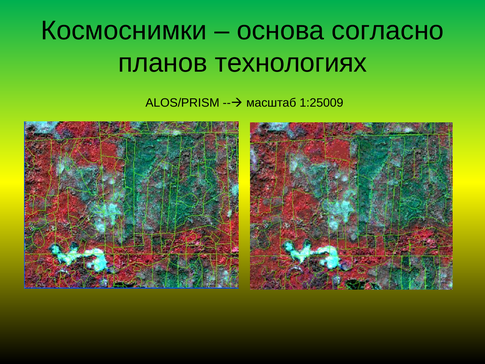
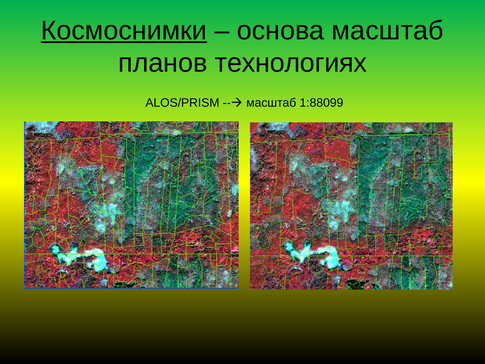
Космоснимки underline: none -> present
основа согласно: согласно -> масштаб
1:25009: 1:25009 -> 1:88099
